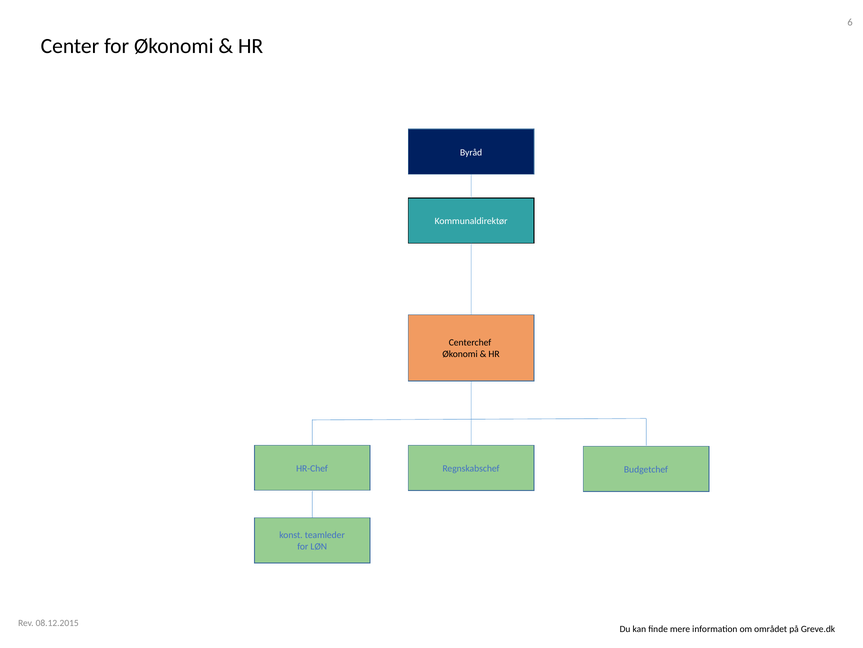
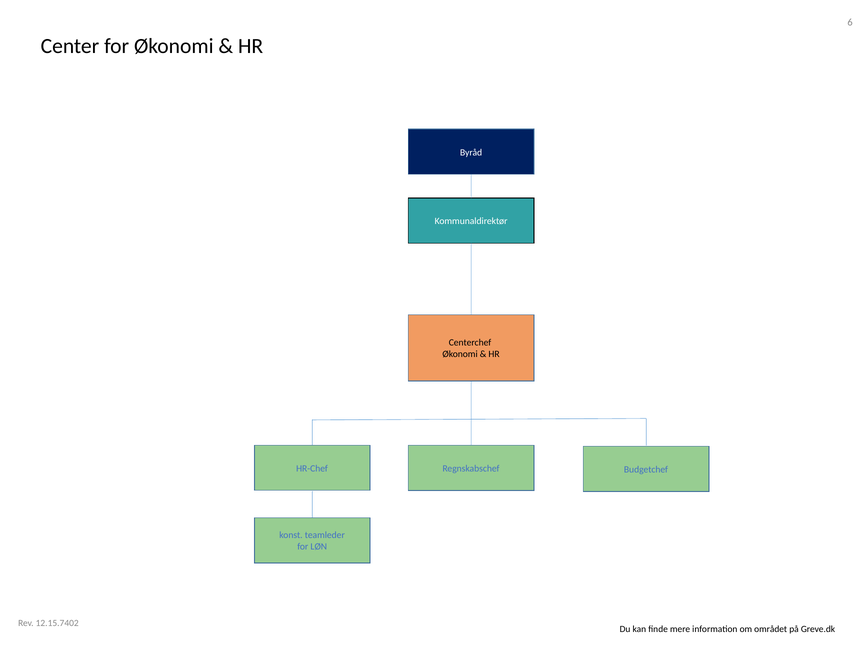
08.12.2015: 08.12.2015 -> 12.15.7402
